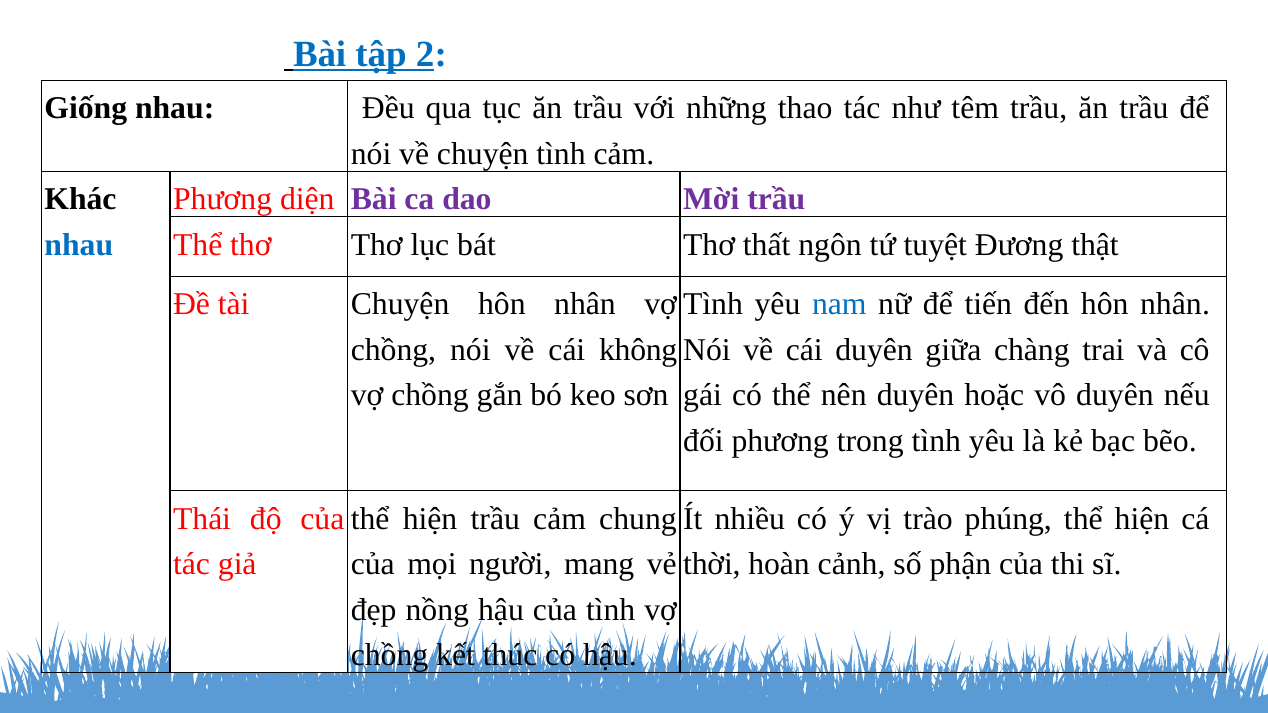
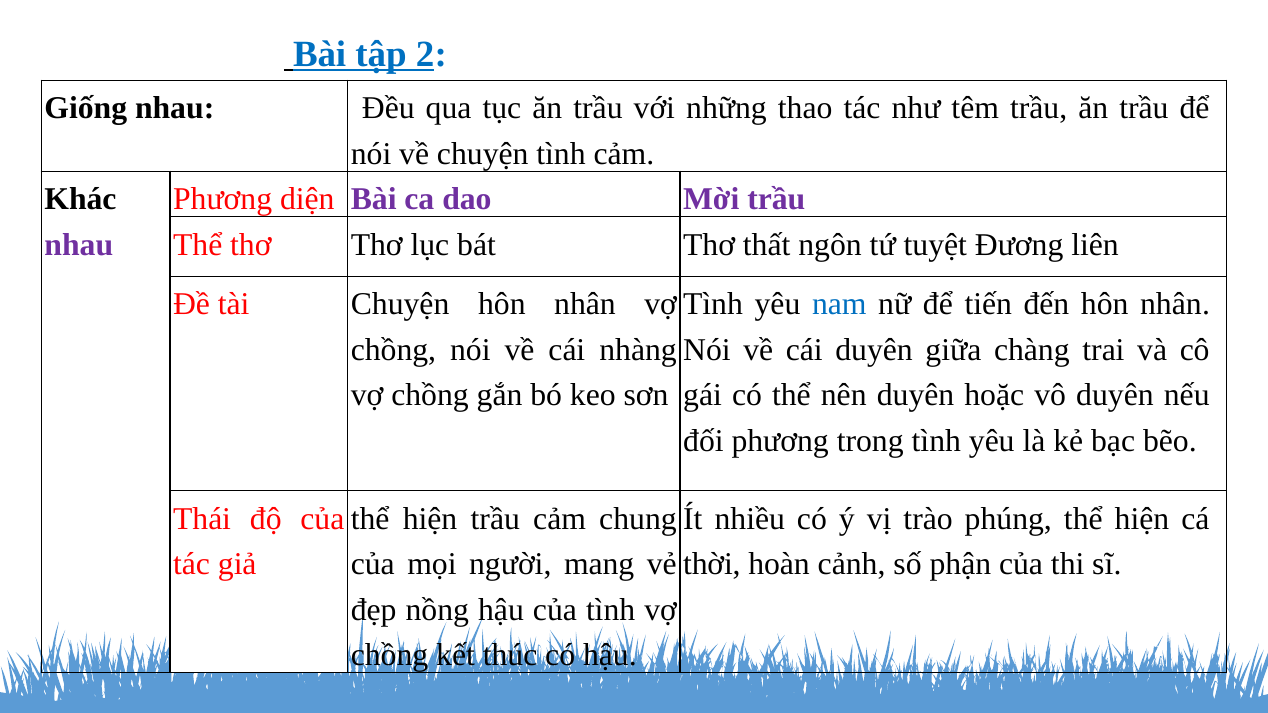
nhau at (79, 245) colour: blue -> purple
thật: thật -> liên
không: không -> nhàng
